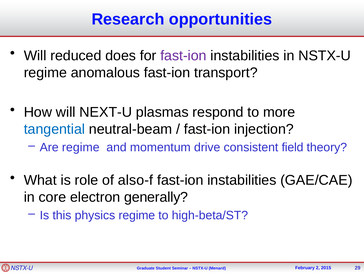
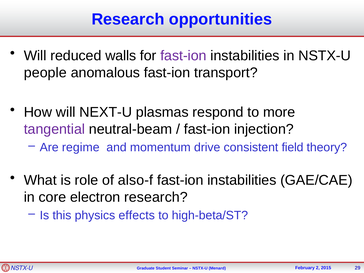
does: does -> walls
regime at (45, 73): regime -> people
tangential colour: blue -> purple
electron generally: generally -> research
physics regime: regime -> effects
